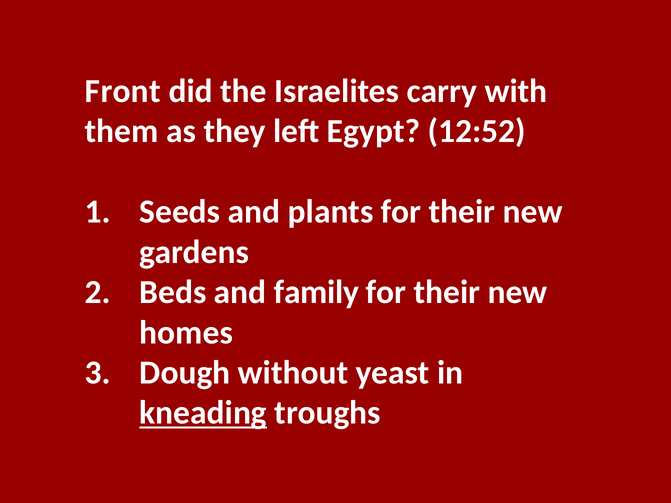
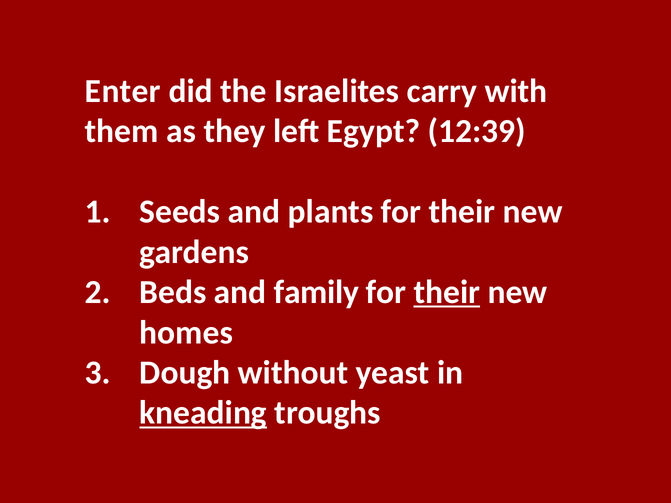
Front: Front -> Enter
12:52: 12:52 -> 12:39
their at (447, 292) underline: none -> present
